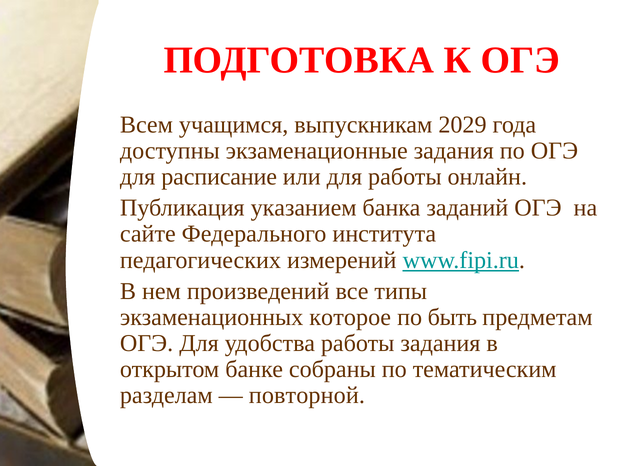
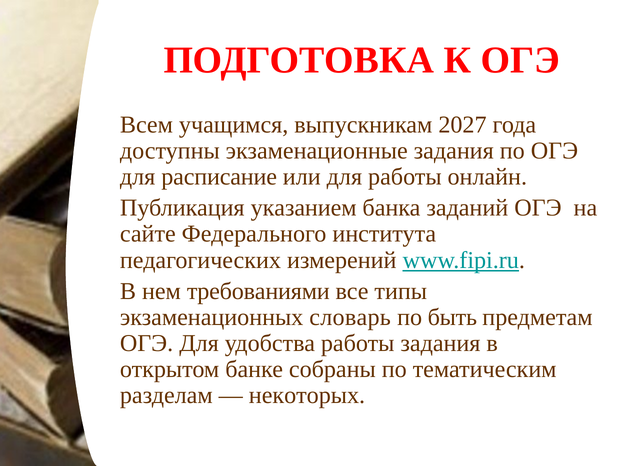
2029: 2029 -> 2027
произведений: произведений -> требованиями
которое: которое -> словарь
повторной: повторной -> некоторых
